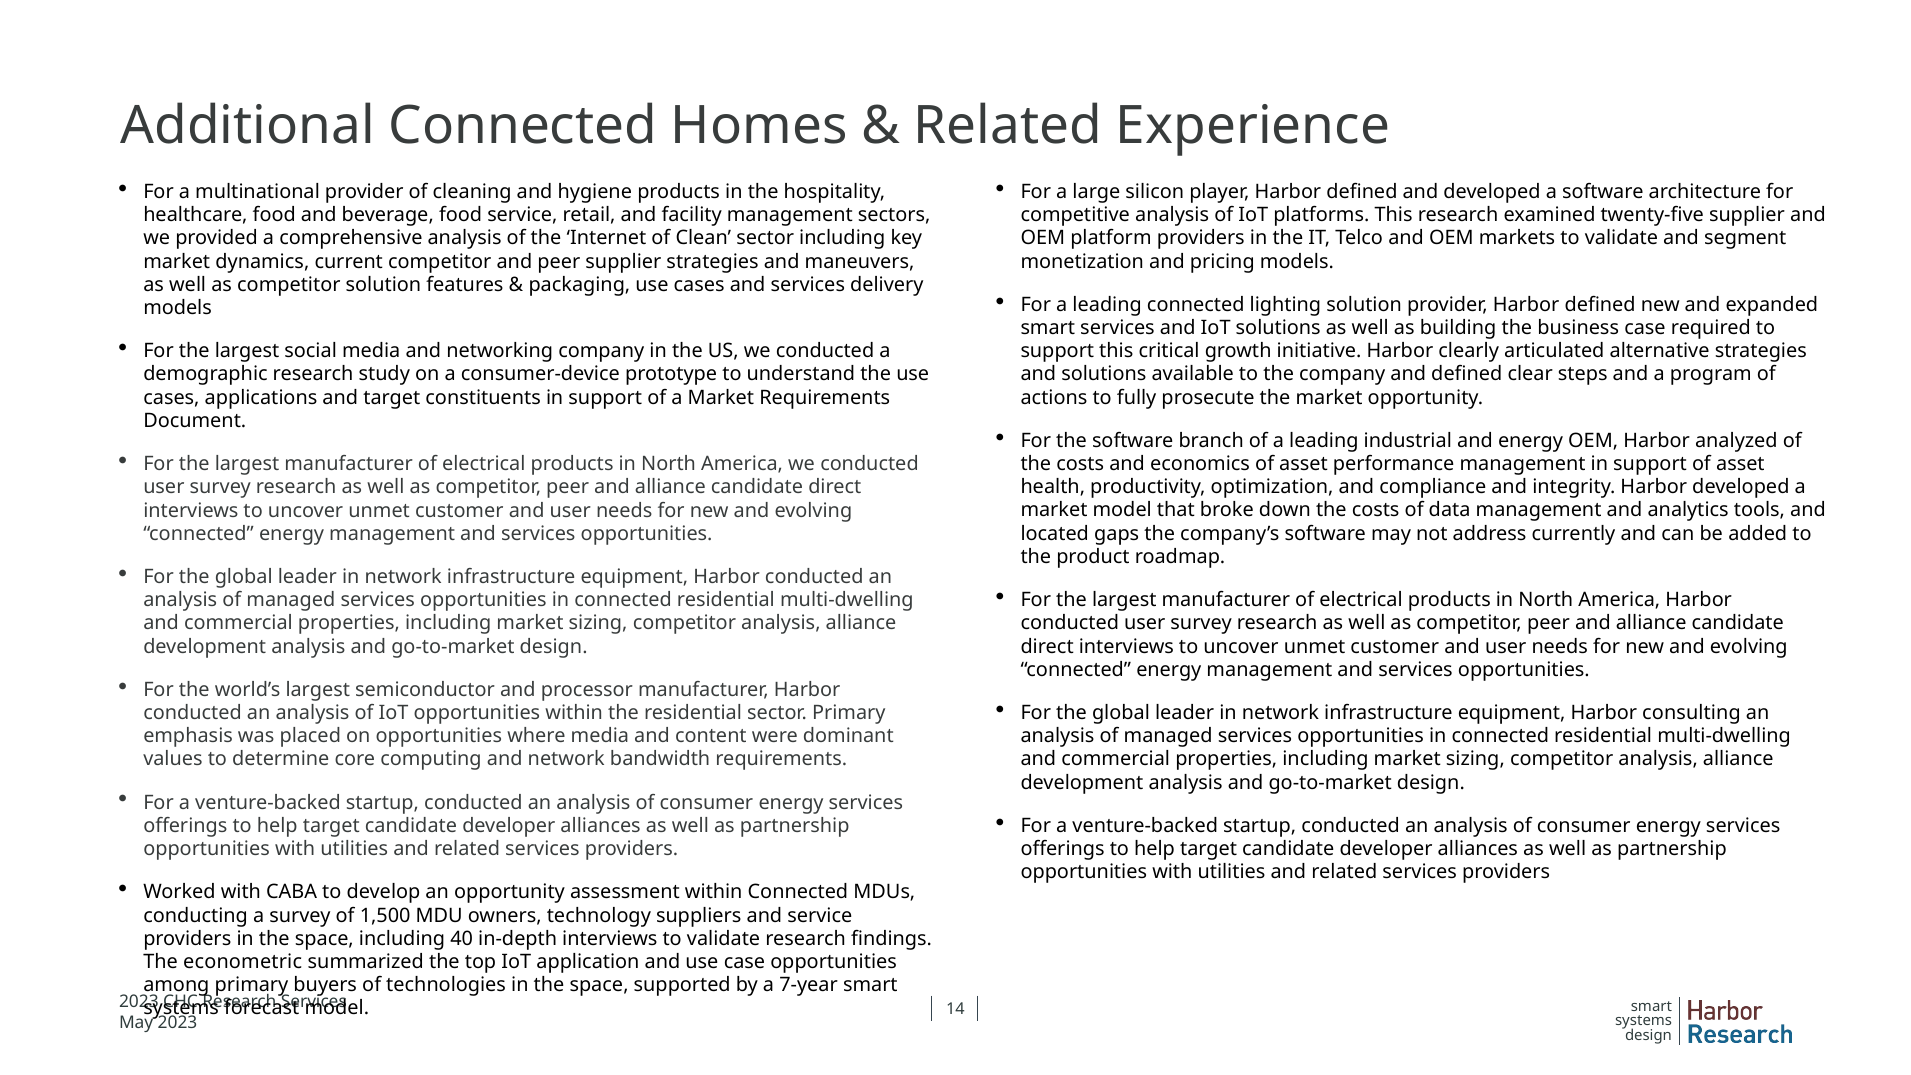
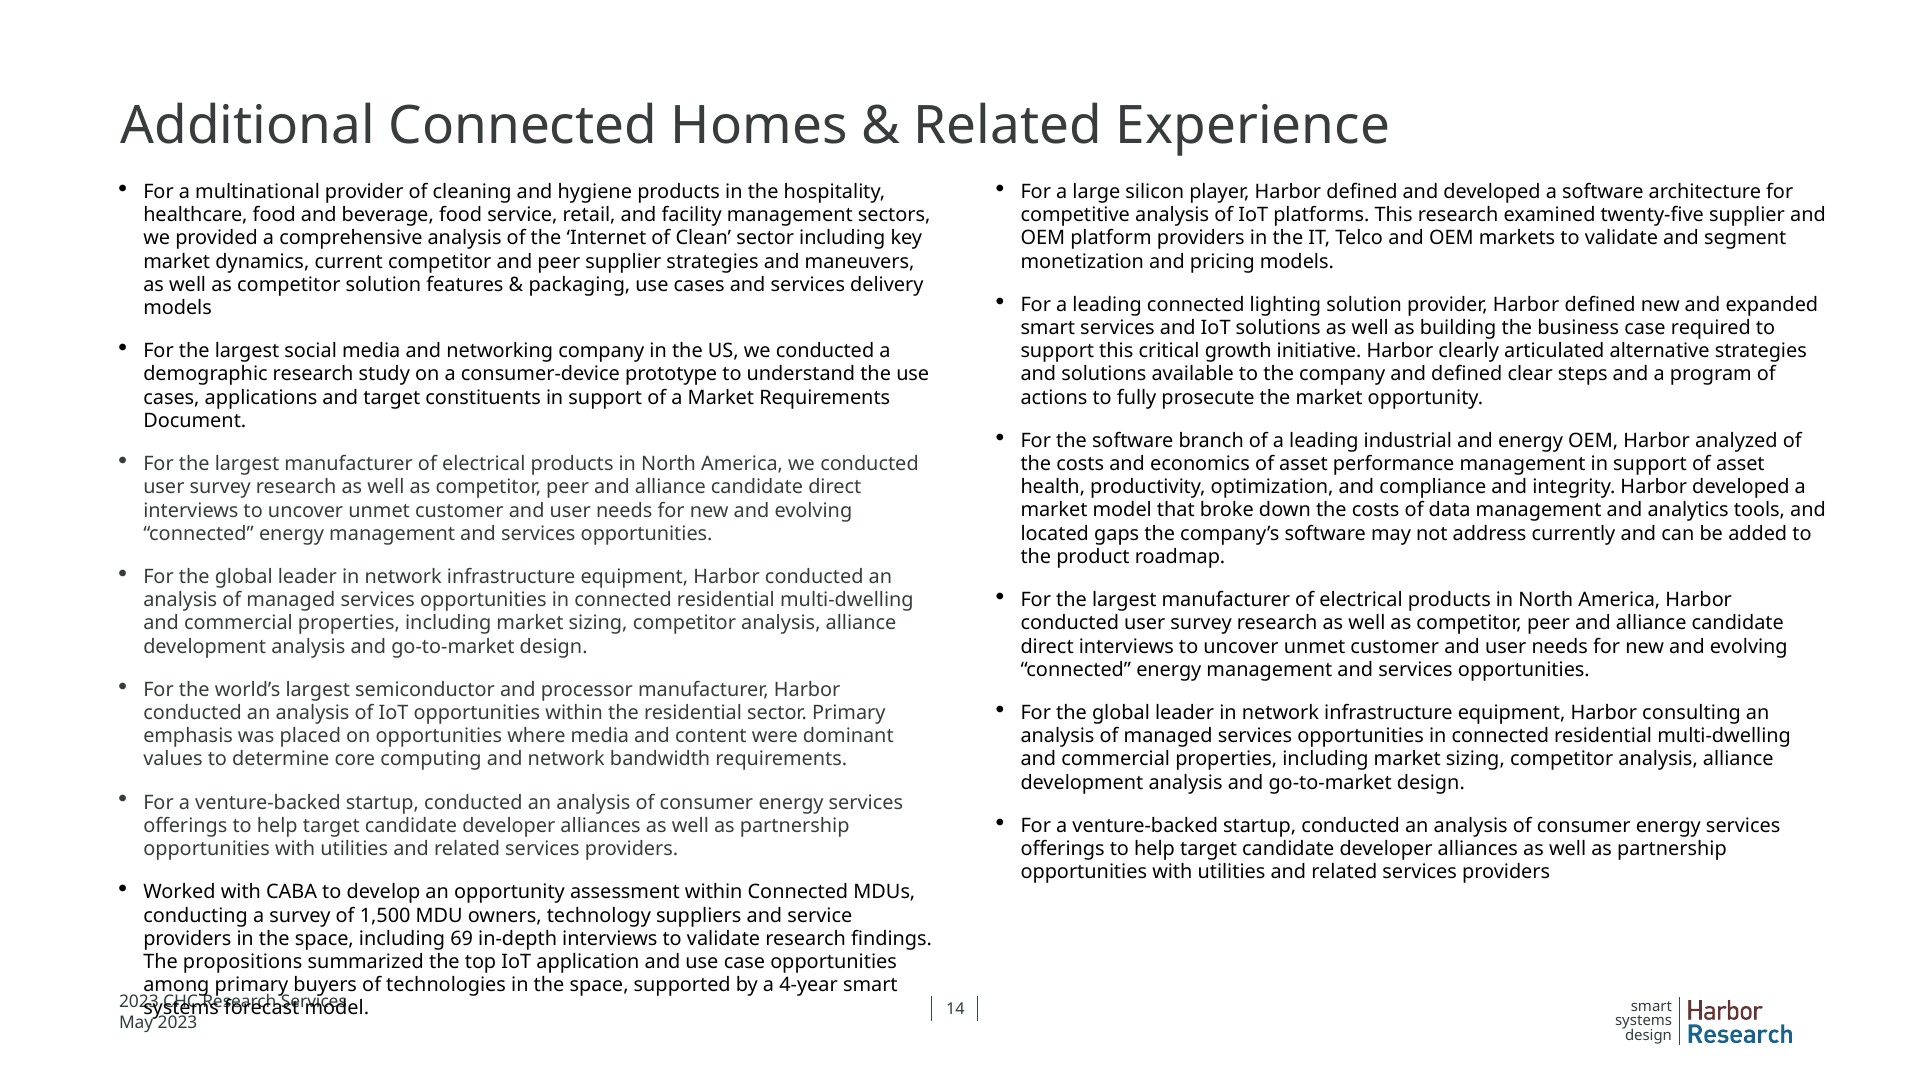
40: 40 -> 69
econometric: econometric -> propositions
7-year: 7-year -> 4-year
